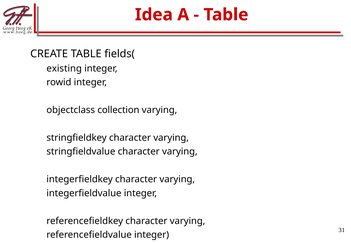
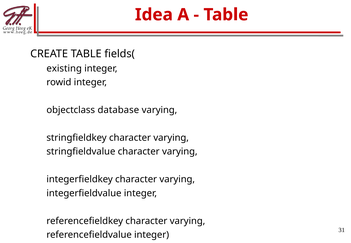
collection: collection -> database
